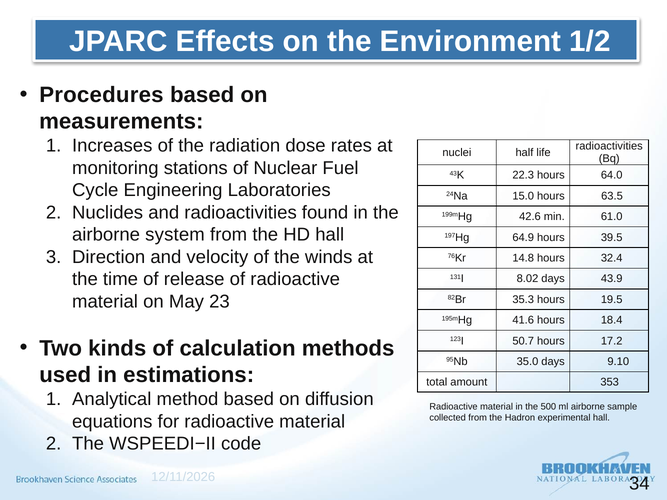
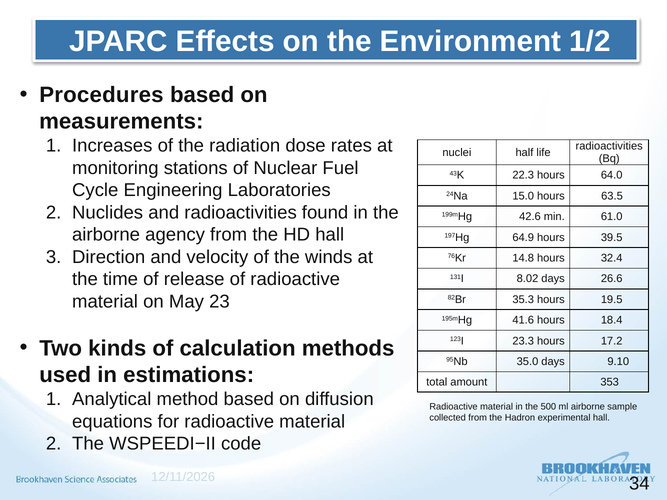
system: system -> agency
43.9: 43.9 -> 26.6
50.7: 50.7 -> 23.3
